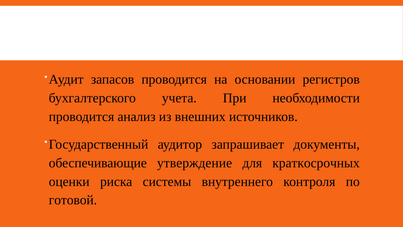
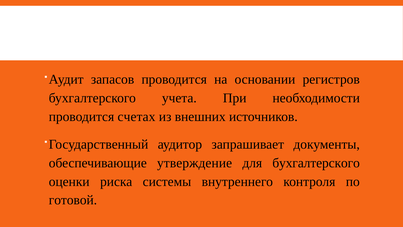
анализ: анализ -> счетах
для краткосрочных: краткосрочных -> бухгалтерского
